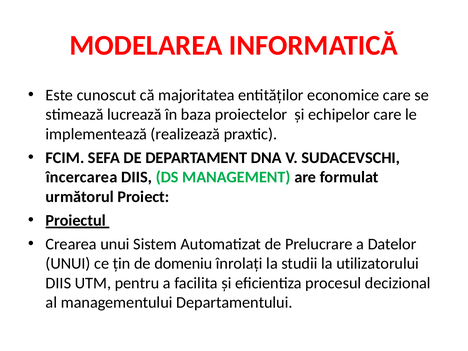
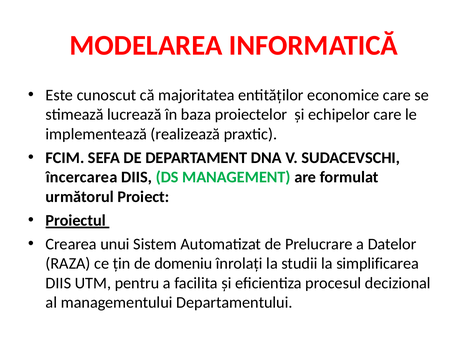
UNUI at (68, 264): UNUI -> RAZA
utilizatorului: utilizatorului -> simplificarea
